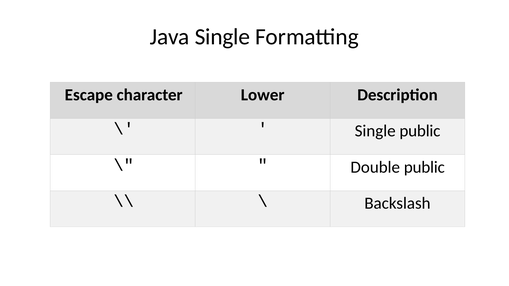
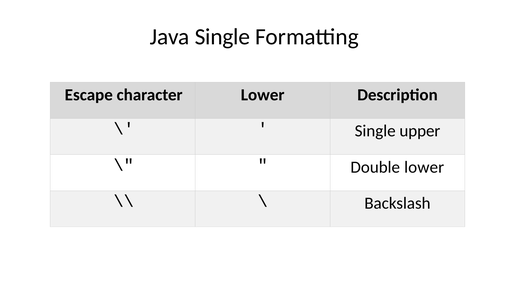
Single public: public -> upper
Double public: public -> lower
